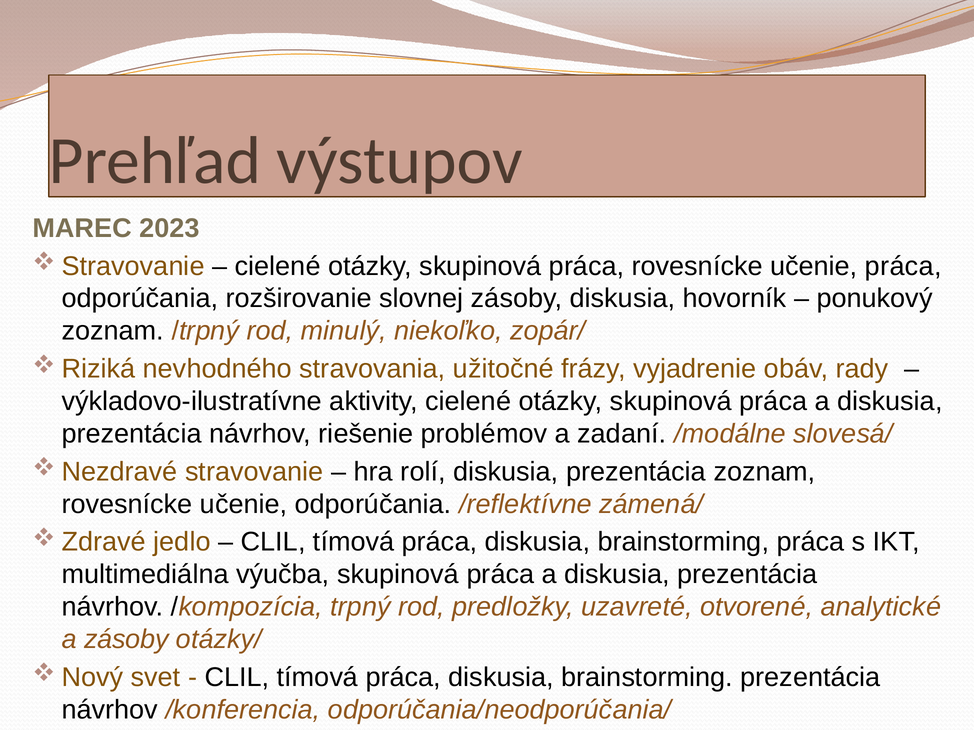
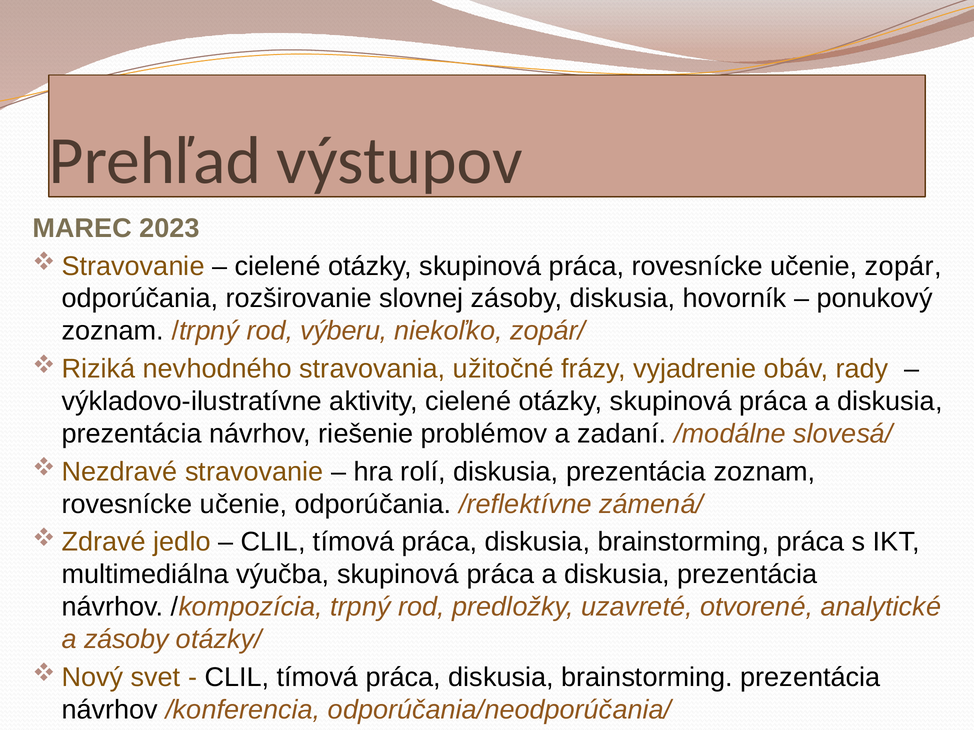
učenie práca: práca -> zopár
minulý: minulý -> výberu
